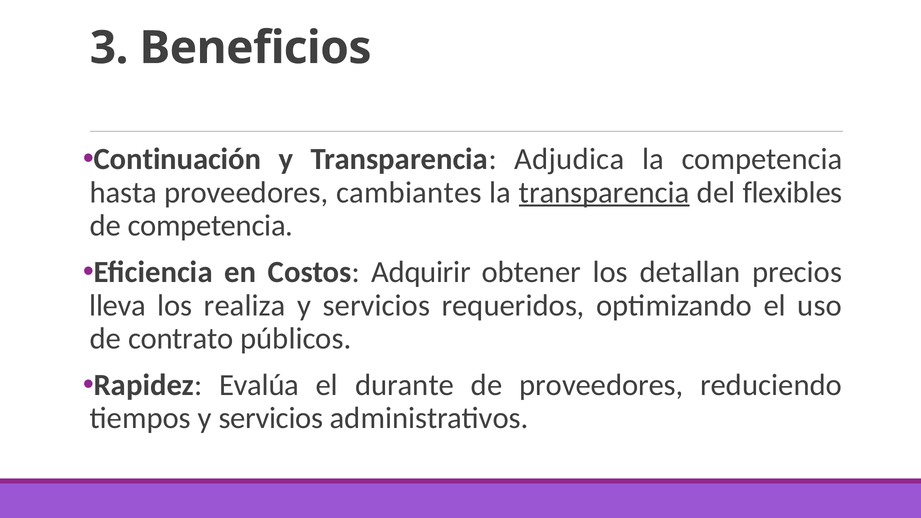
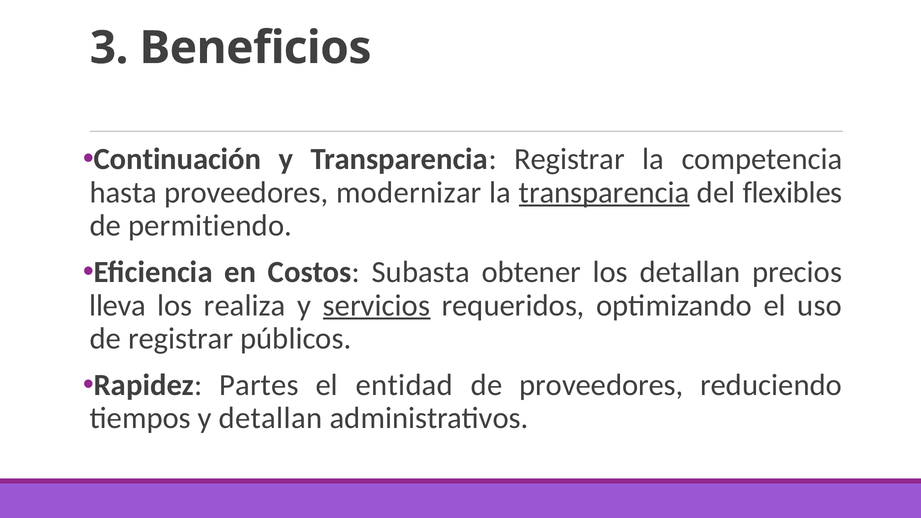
Transparencia Adjudica: Adjudica -> Registrar
cambiantes: cambiantes -> modernizar
de competencia: competencia -> permitiendo
Adquirir: Adquirir -> Subasta
servicios at (377, 305) underline: none -> present
de contrato: contrato -> registrar
Evalúa: Evalúa -> Partes
durante: durante -> entidad
tiempos y servicios: servicios -> detallan
